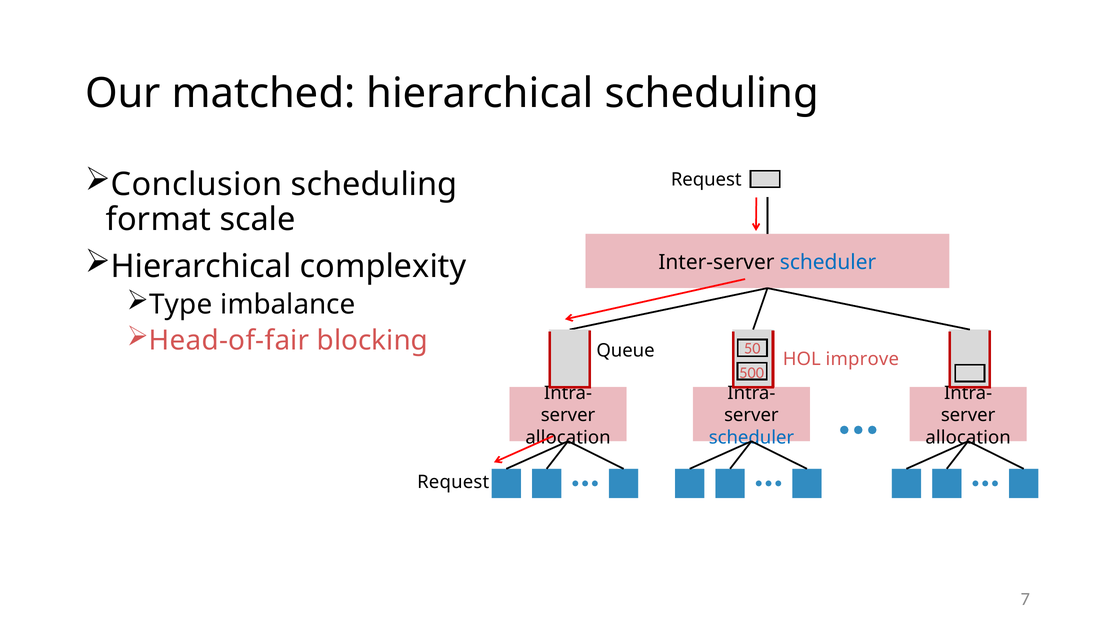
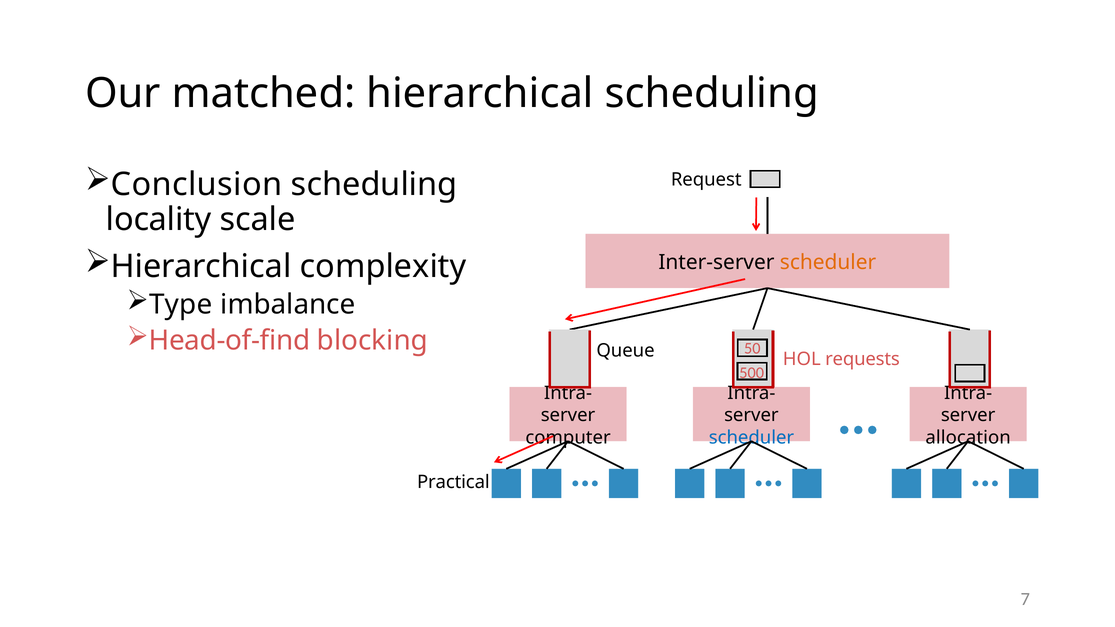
format: format -> locality
scheduler at (828, 263) colour: blue -> orange
Head-of-fair: Head-of-fair -> Head-of-find
improve: improve -> requests
allocation at (568, 438): allocation -> computer
Request at (453, 482): Request -> Practical
